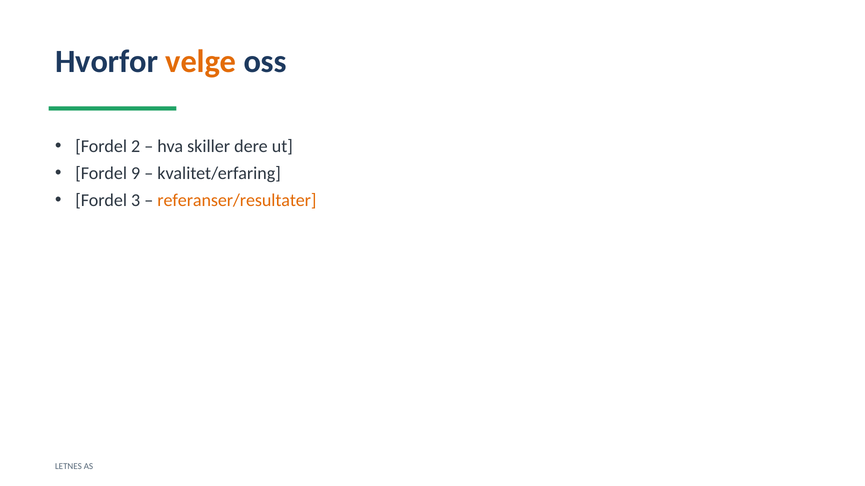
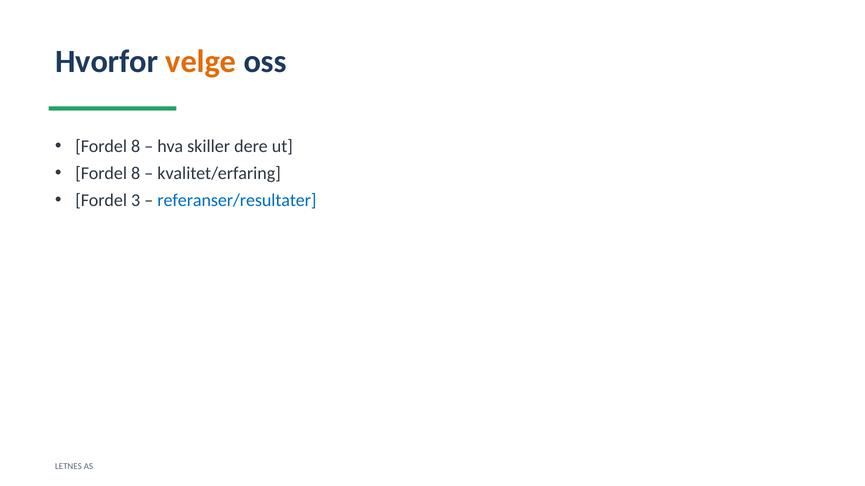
2 at (136, 147): 2 -> 8
9 at (136, 174): 9 -> 8
referanser/resultater colour: orange -> blue
